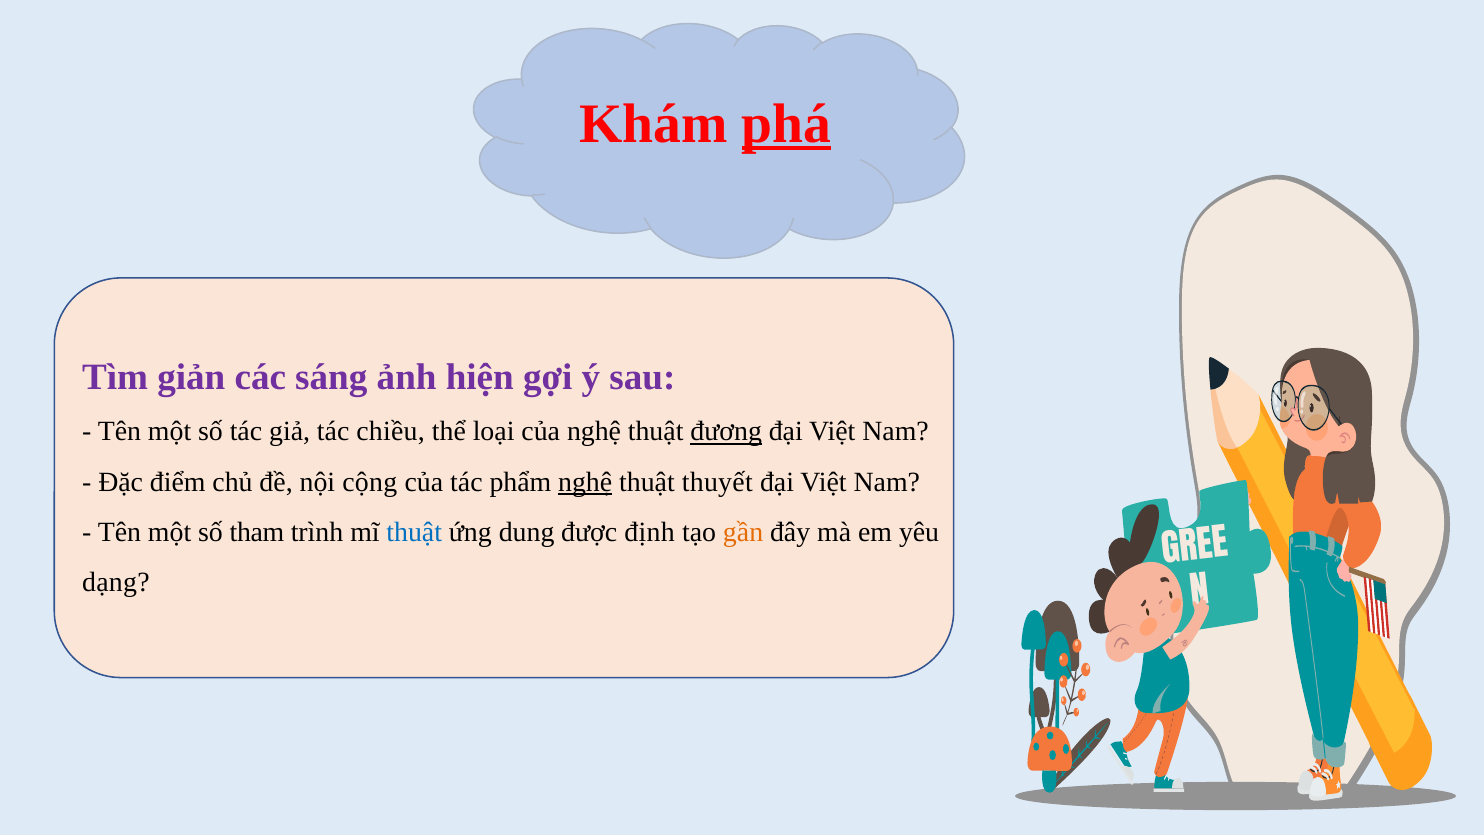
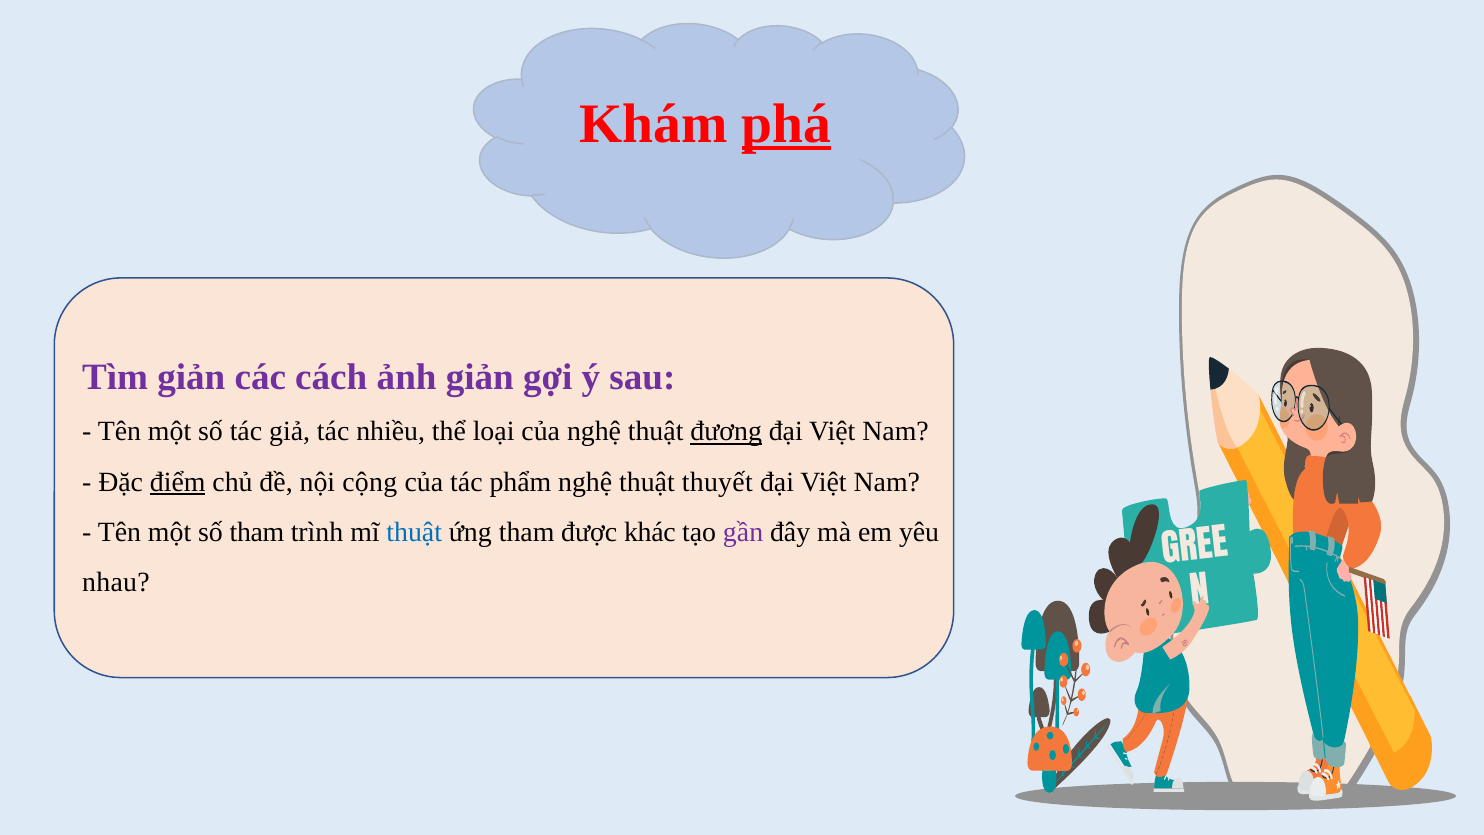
sáng: sáng -> cách
ảnh hiện: hiện -> giản
chiều: chiều -> nhiều
điểm underline: none -> present
nghệ at (585, 482) underline: present -> none
ứng dung: dung -> tham
định: định -> khác
gần colour: orange -> purple
dạng: dạng -> nhau
